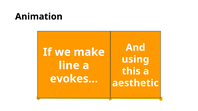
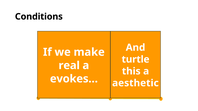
Animation: Animation -> Conditions
using: using -> turtle
line: line -> real
